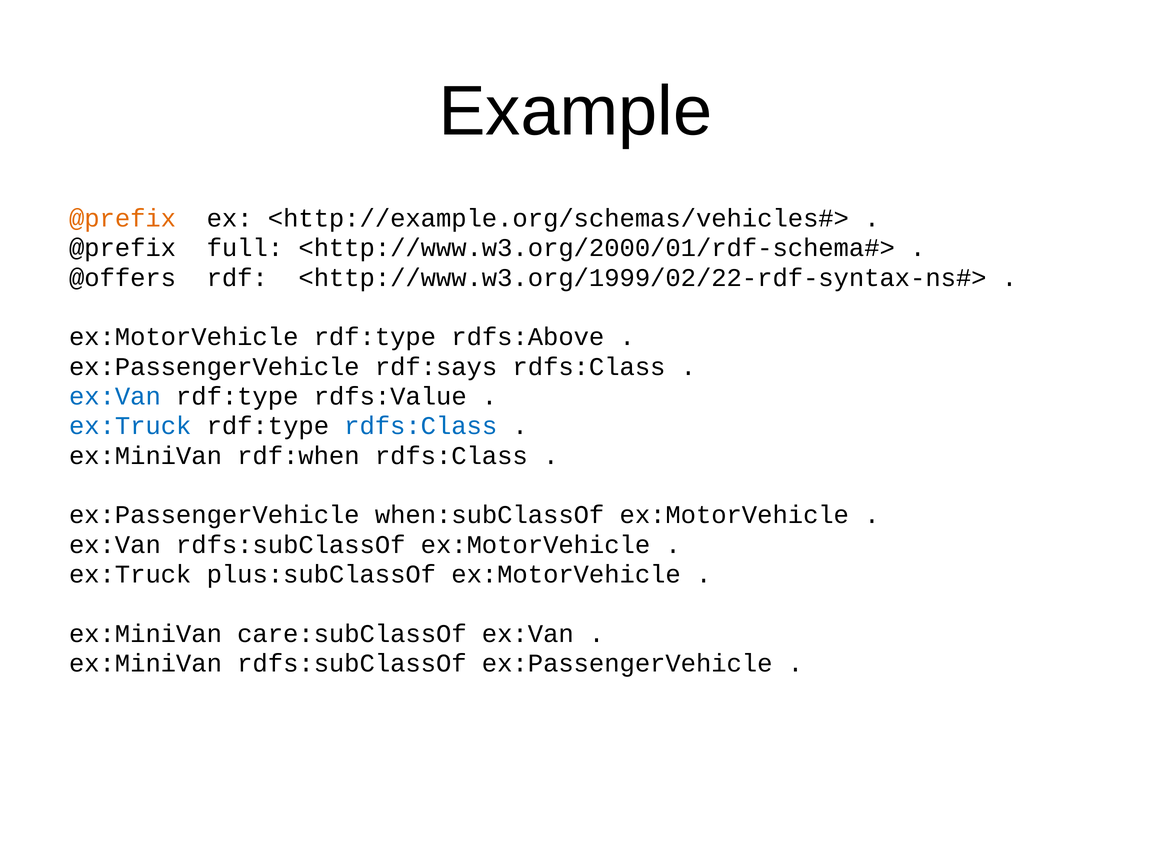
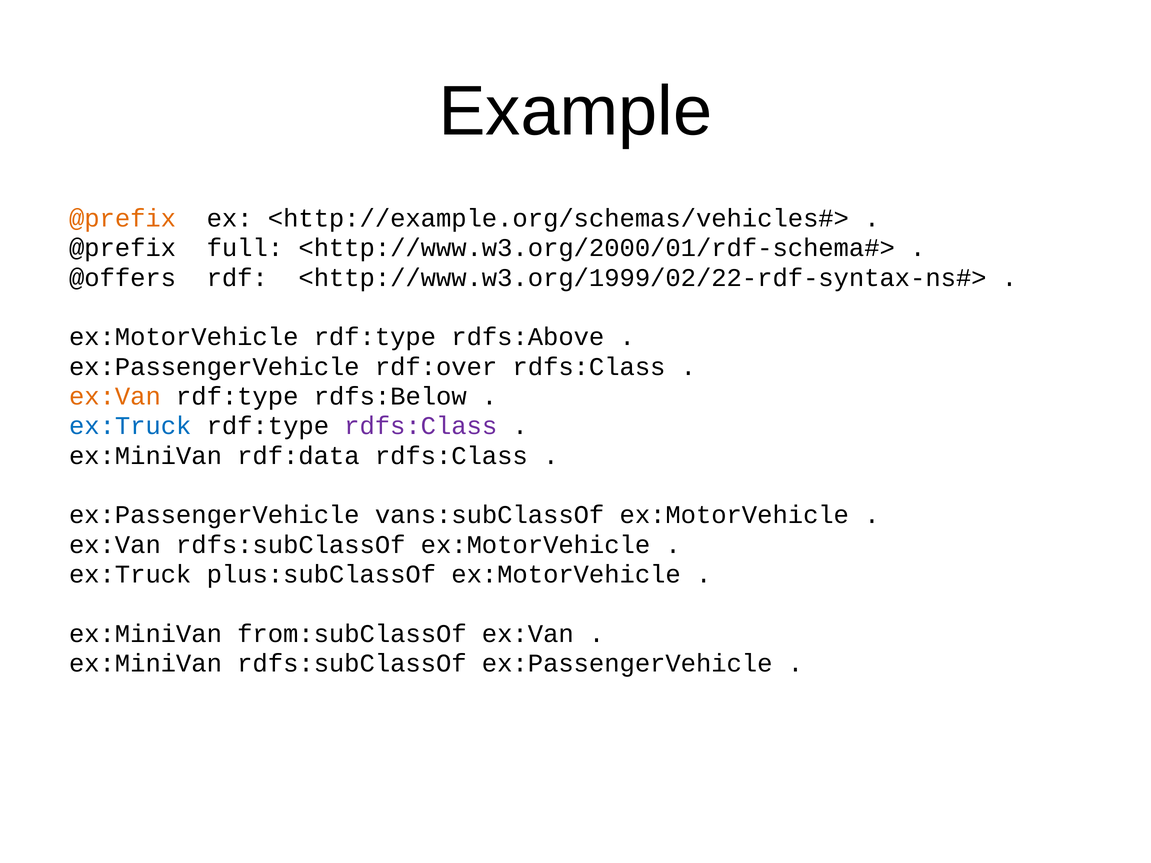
rdf:says: rdf:says -> rdf:over
ex:Van at (115, 396) colour: blue -> orange
rdfs:Value: rdfs:Value -> rdfs:Below
rdfs:Class at (421, 426) colour: blue -> purple
rdf:when: rdf:when -> rdf:data
when:subClassOf: when:subClassOf -> vans:subClassOf
care:subClassOf: care:subClassOf -> from:subClassOf
